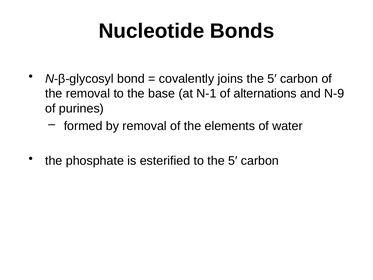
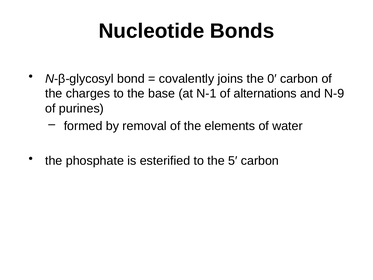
joins the 5′: 5′ -> 0′
the removal: removal -> charges
